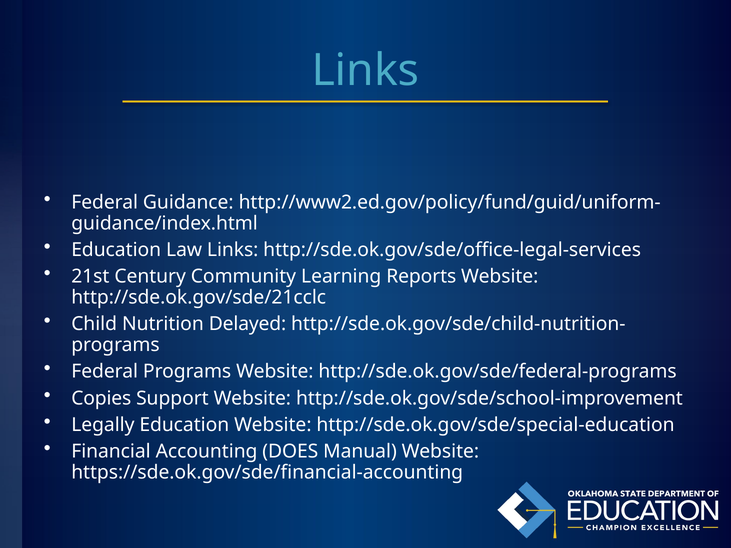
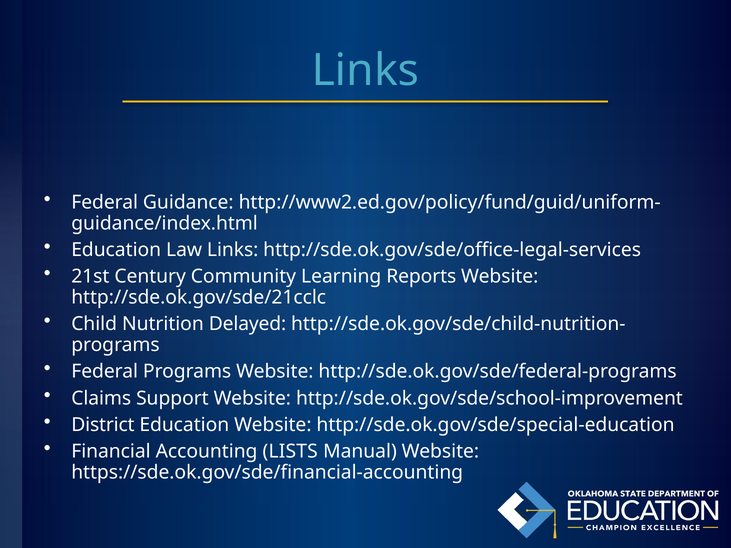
Copies: Copies -> Claims
Legally: Legally -> District
DOES: DOES -> LISTS
